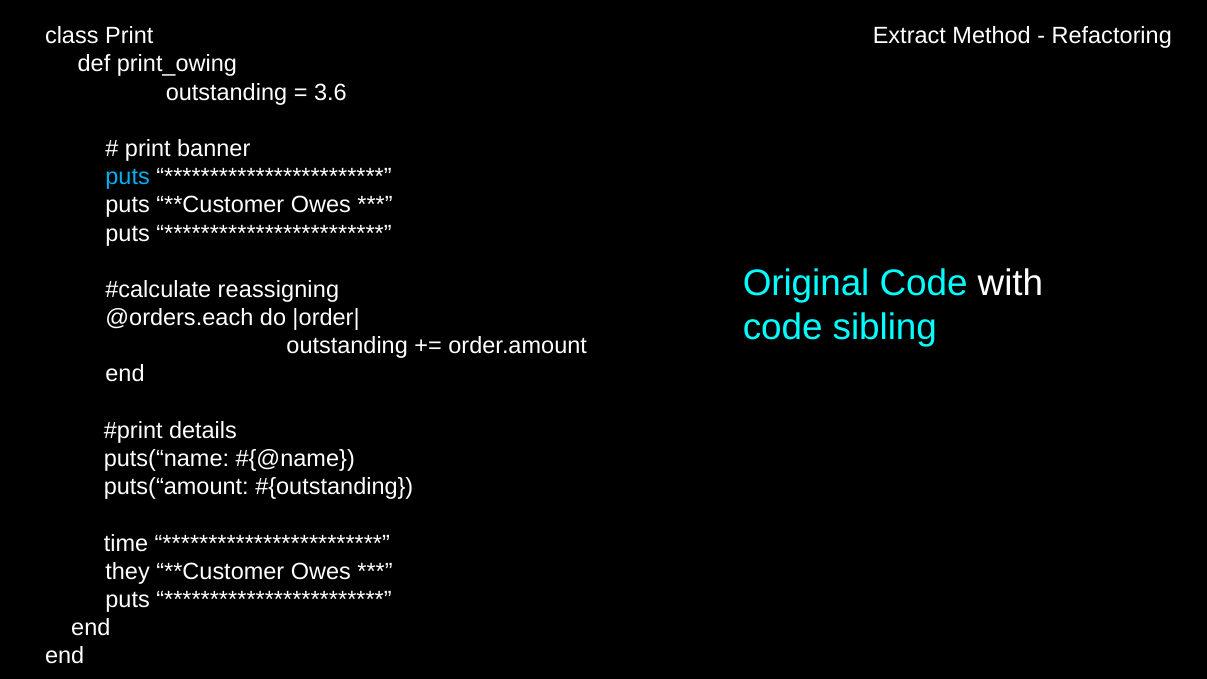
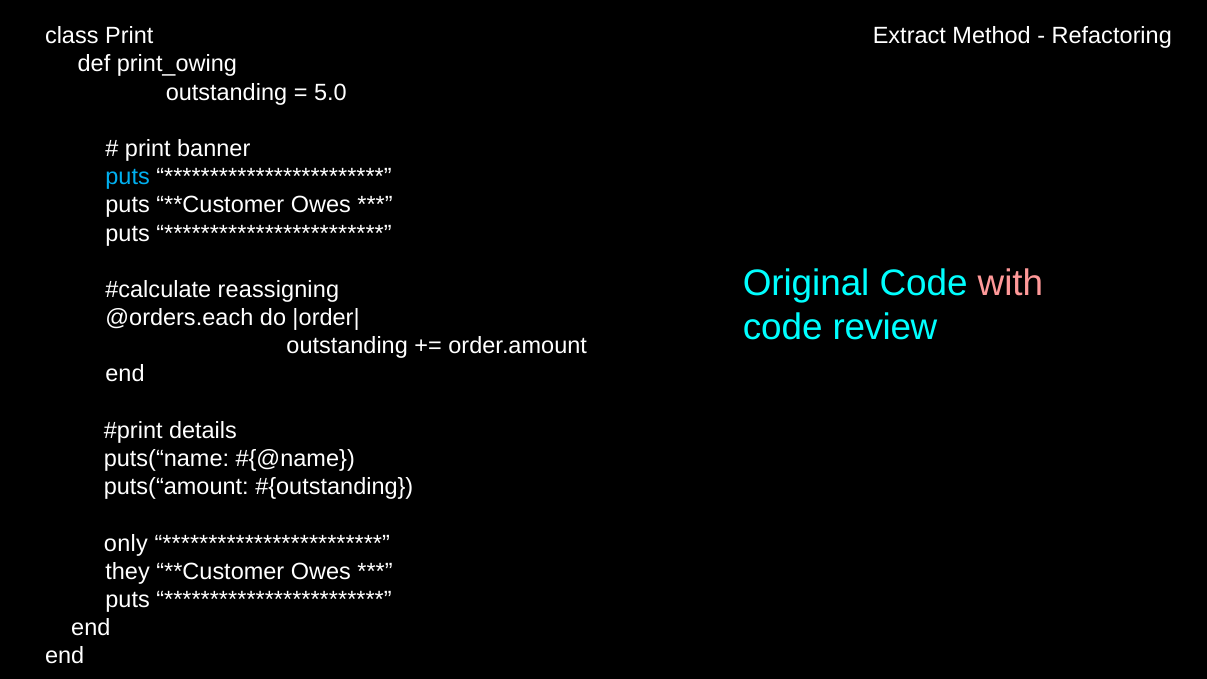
3.6: 3.6 -> 5.0
with colour: white -> pink
sibling: sibling -> review
time: time -> only
